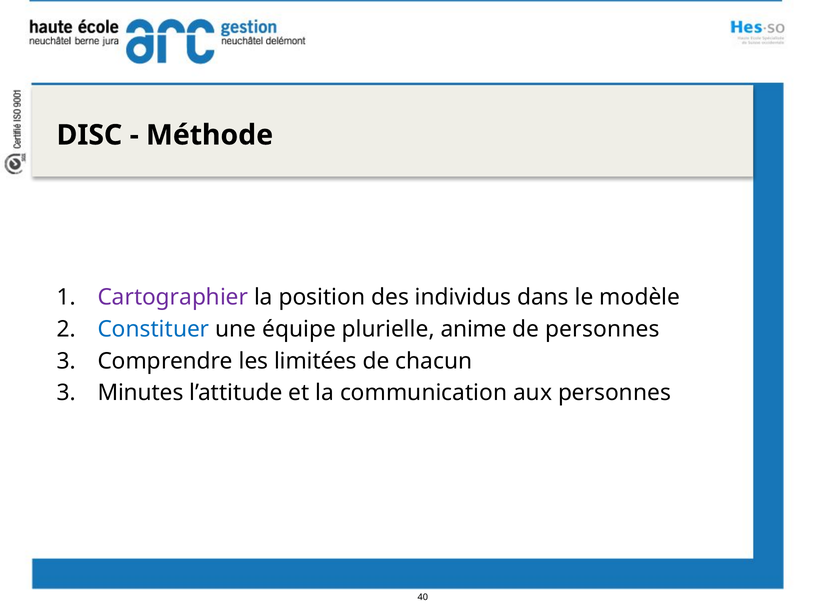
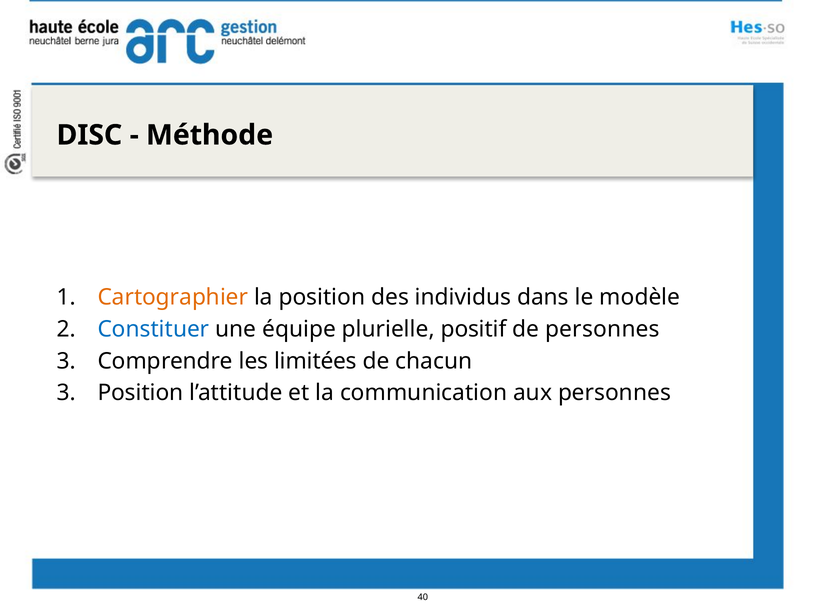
Cartographier colour: purple -> orange
anime: anime -> positif
Minutes at (141, 392): Minutes -> Position
